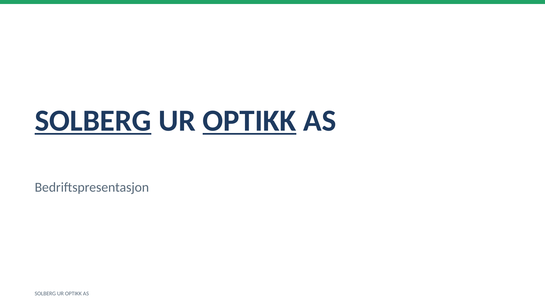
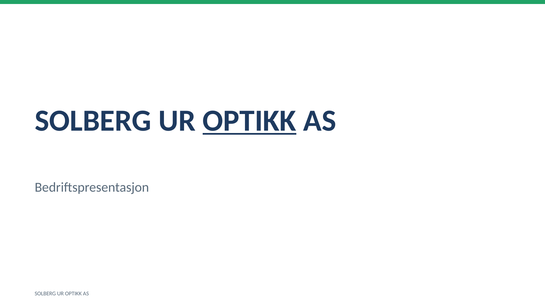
SOLBERG at (93, 121) underline: present -> none
